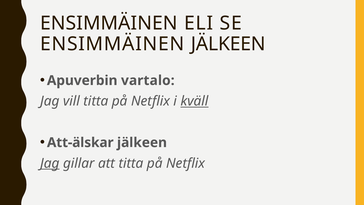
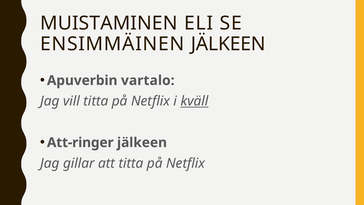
ENSIMMÄINEN at (109, 23): ENSIMMÄINEN -> MUISTAMINEN
Att-älskar: Att-älskar -> Att-ringer
Jag at (50, 163) underline: present -> none
